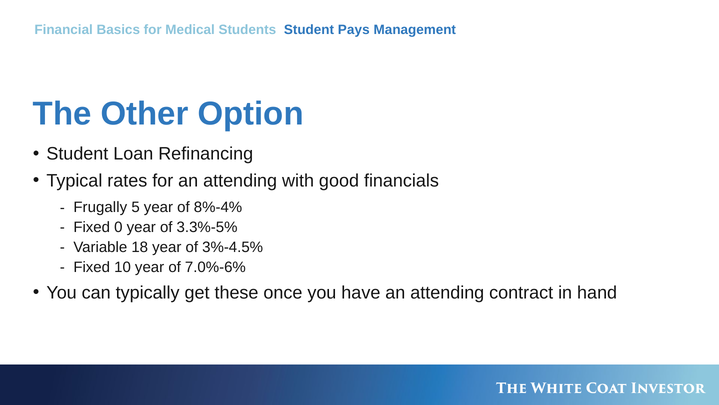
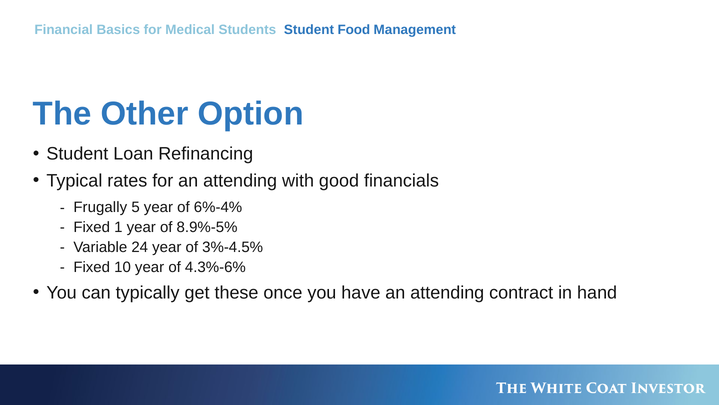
Pays: Pays -> Food
8%-4%: 8%-4% -> 6%-4%
0: 0 -> 1
3.3%-5%: 3.3%-5% -> 8.9%-5%
18: 18 -> 24
7.0%-6%: 7.0%-6% -> 4.3%-6%
